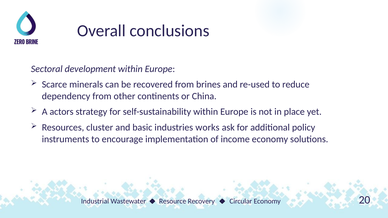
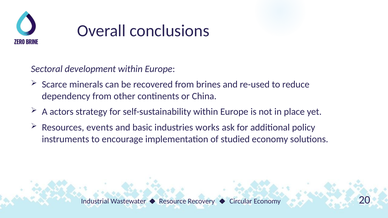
cluster: cluster -> events
income: income -> studied
